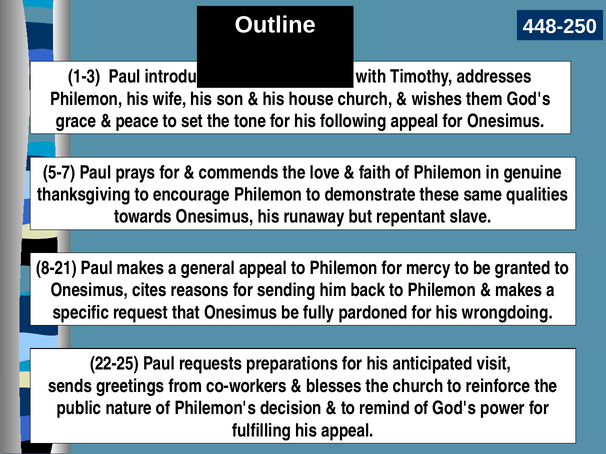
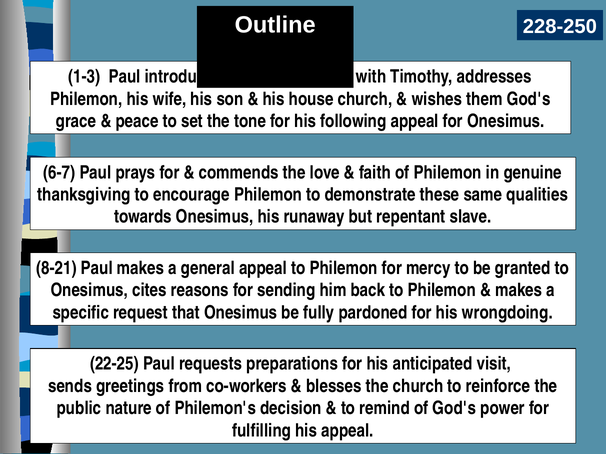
448-250: 448-250 -> 228-250
5-7: 5-7 -> 6-7
